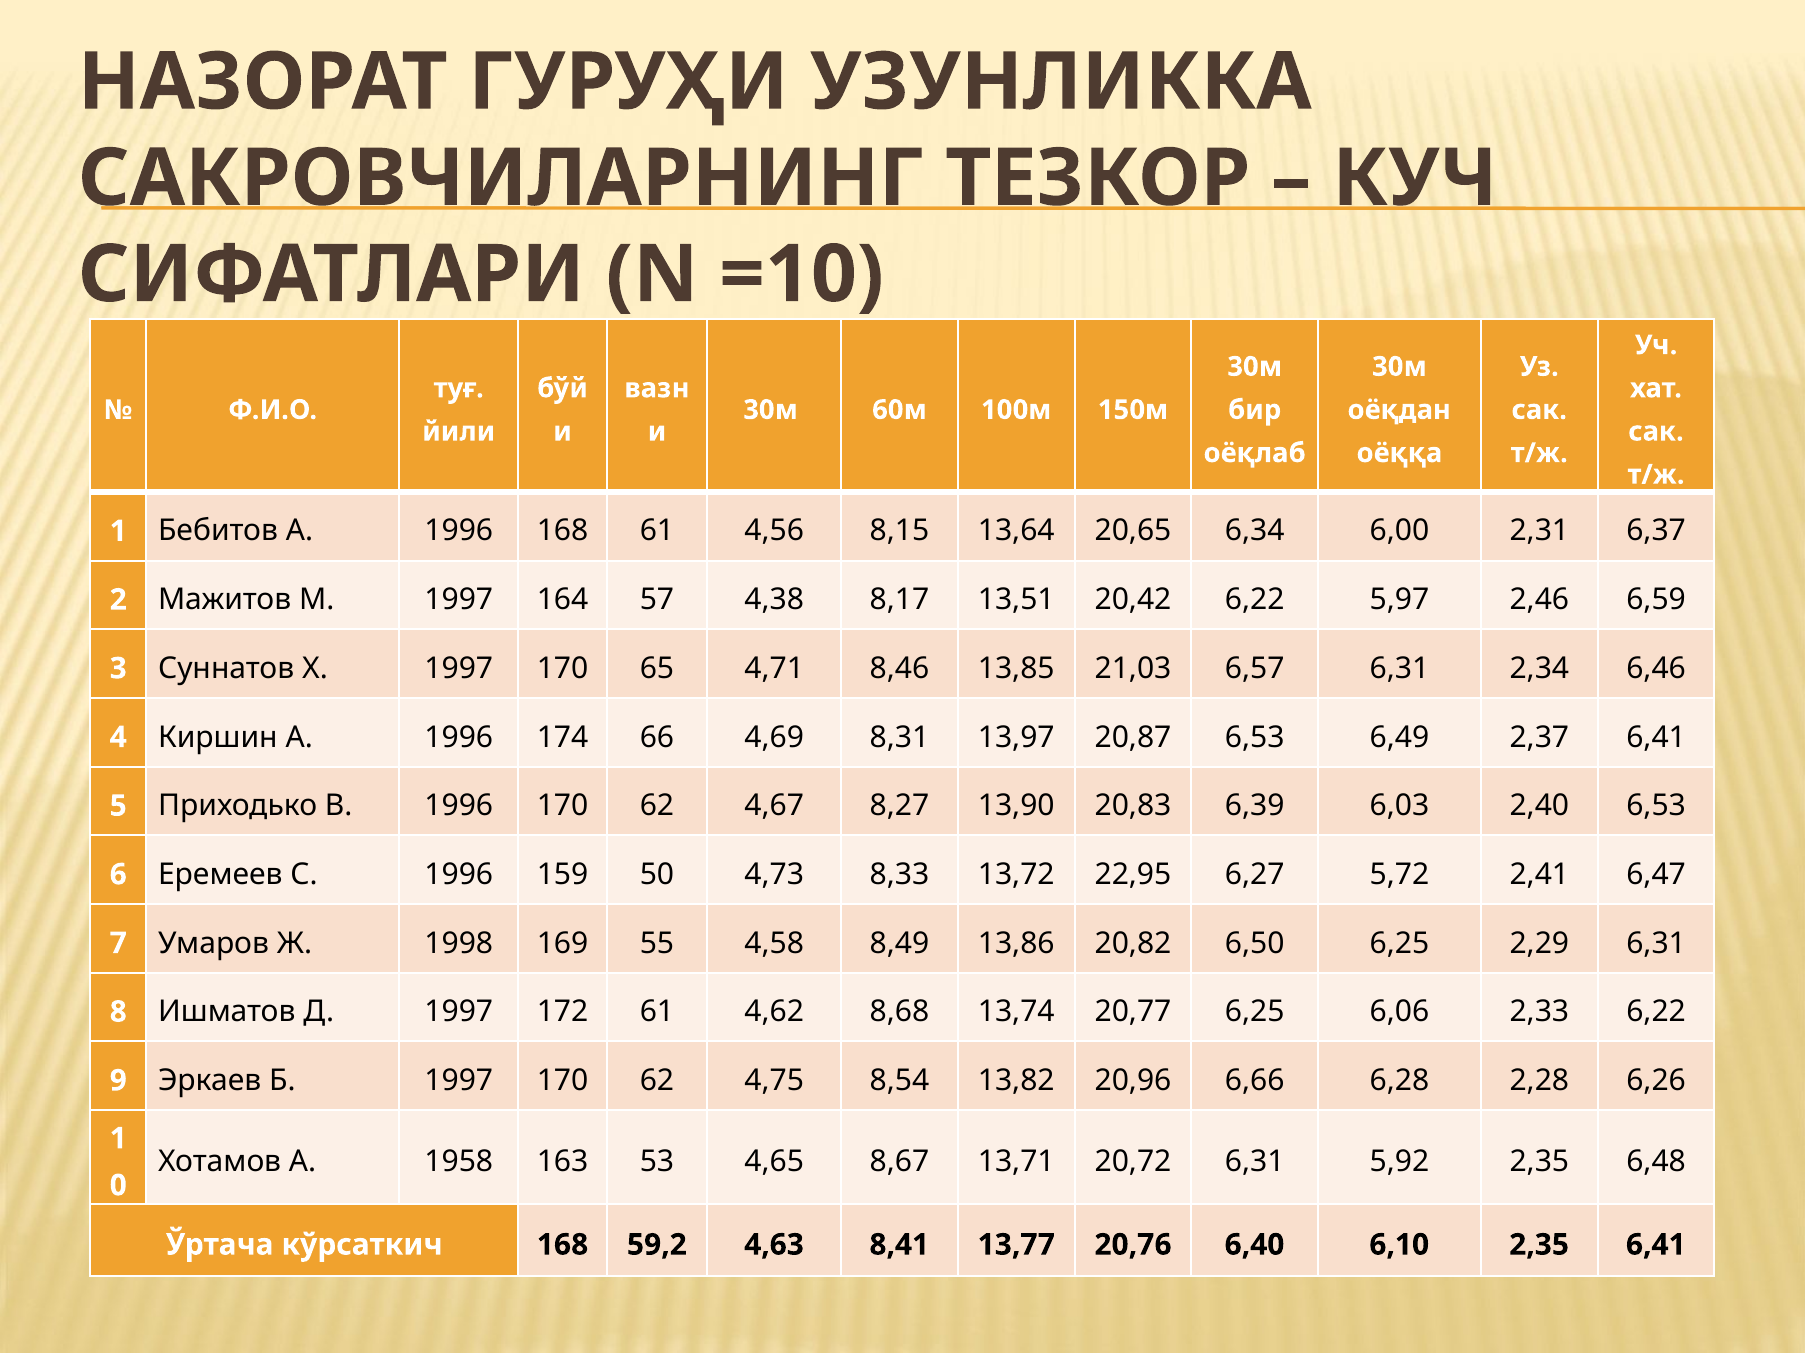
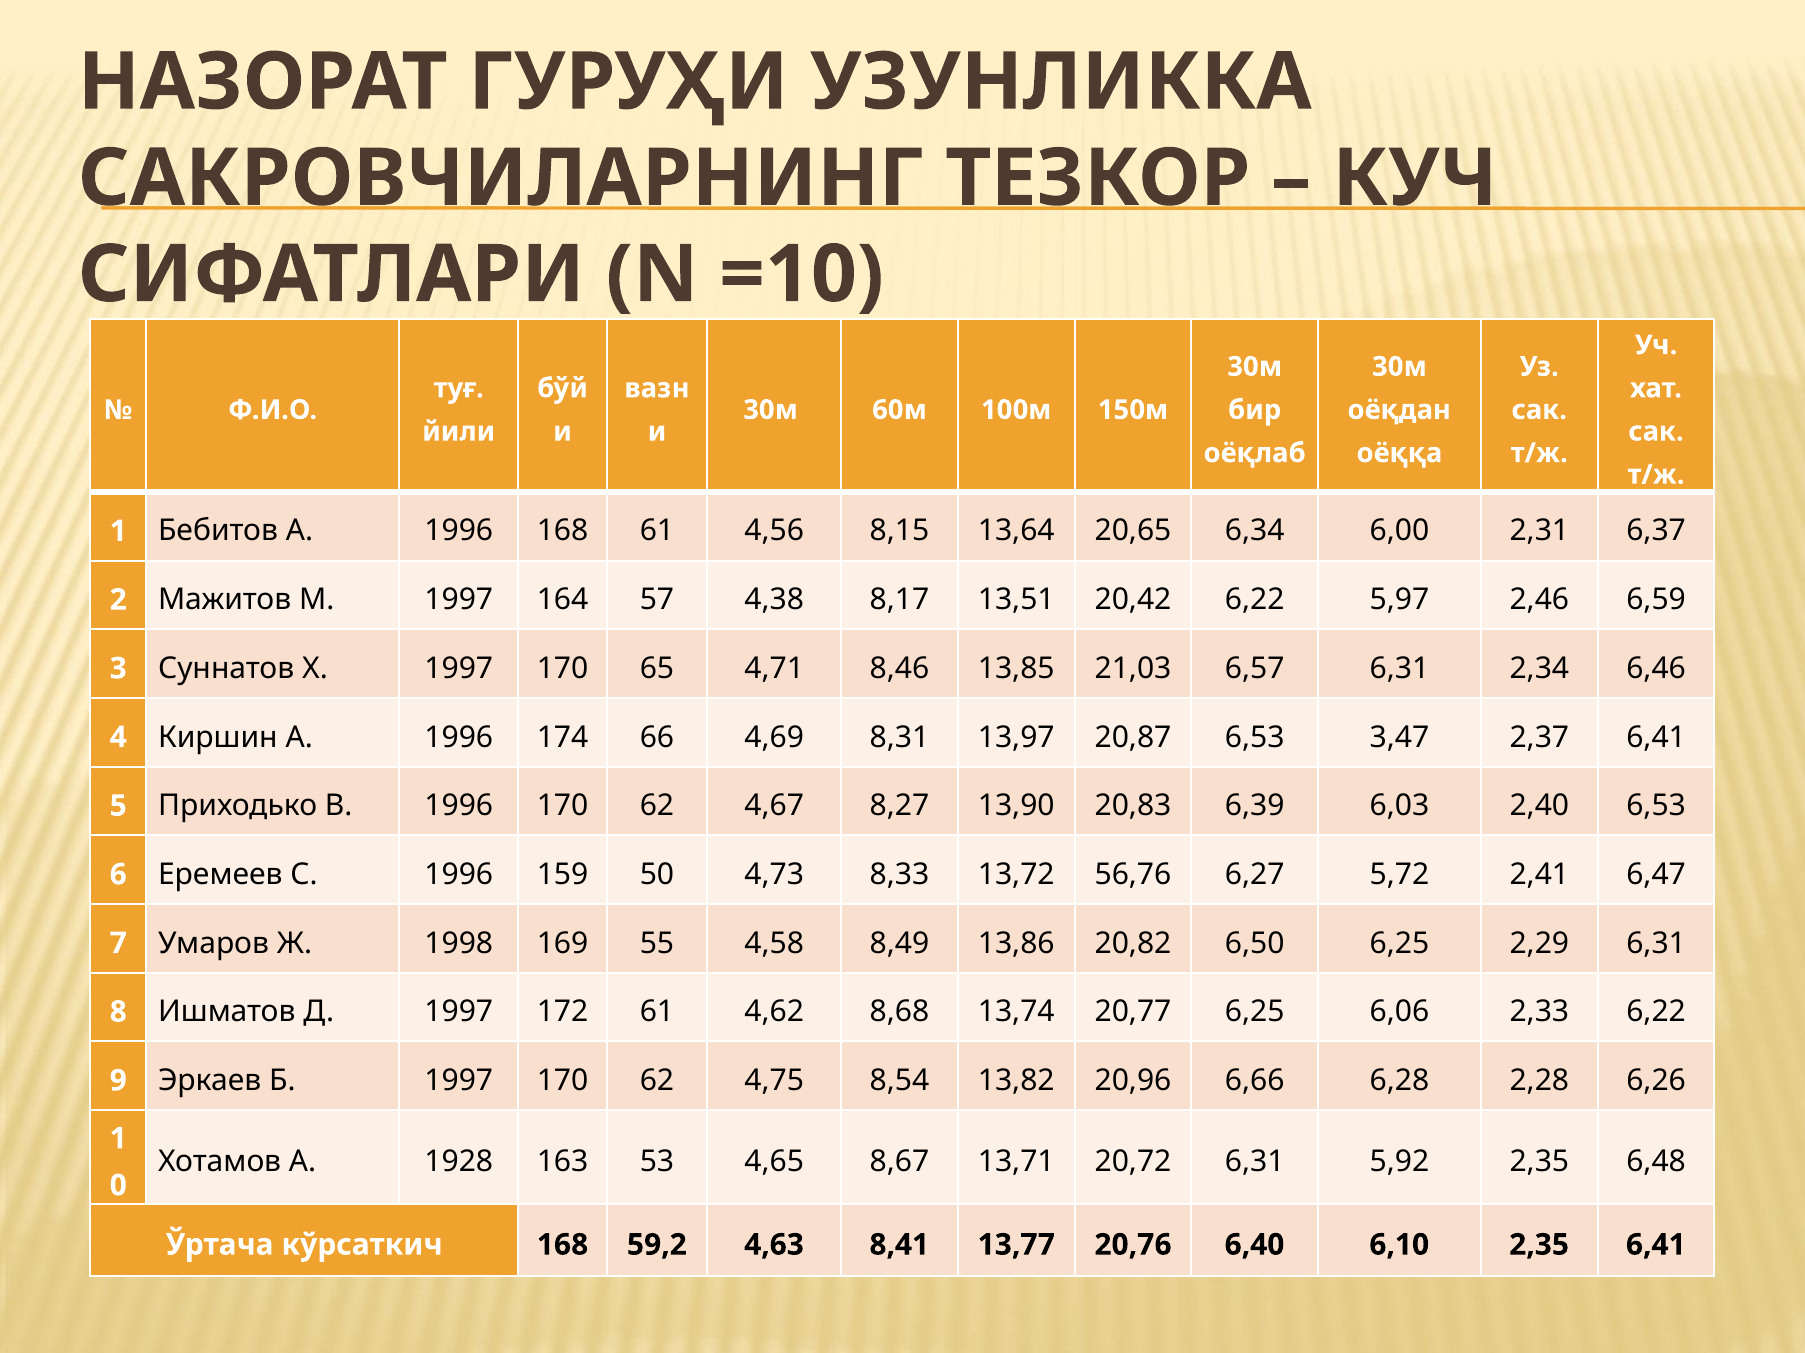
6,49: 6,49 -> 3,47
22,95: 22,95 -> 56,76
1958: 1958 -> 1928
